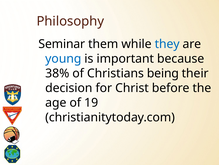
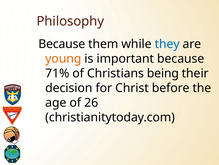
Seminar at (62, 44): Seminar -> Because
young colour: blue -> orange
38%: 38% -> 71%
19: 19 -> 26
